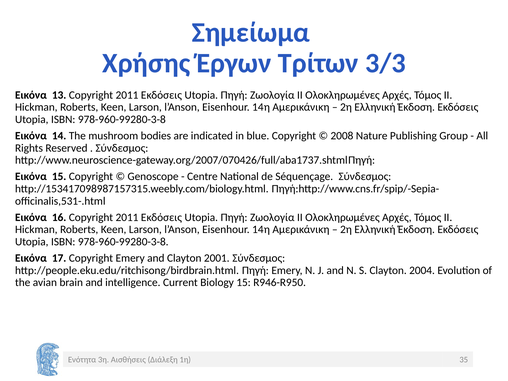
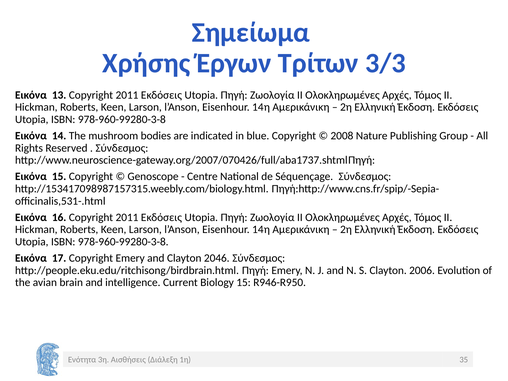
2001: 2001 -> 2046
2004: 2004 -> 2006
